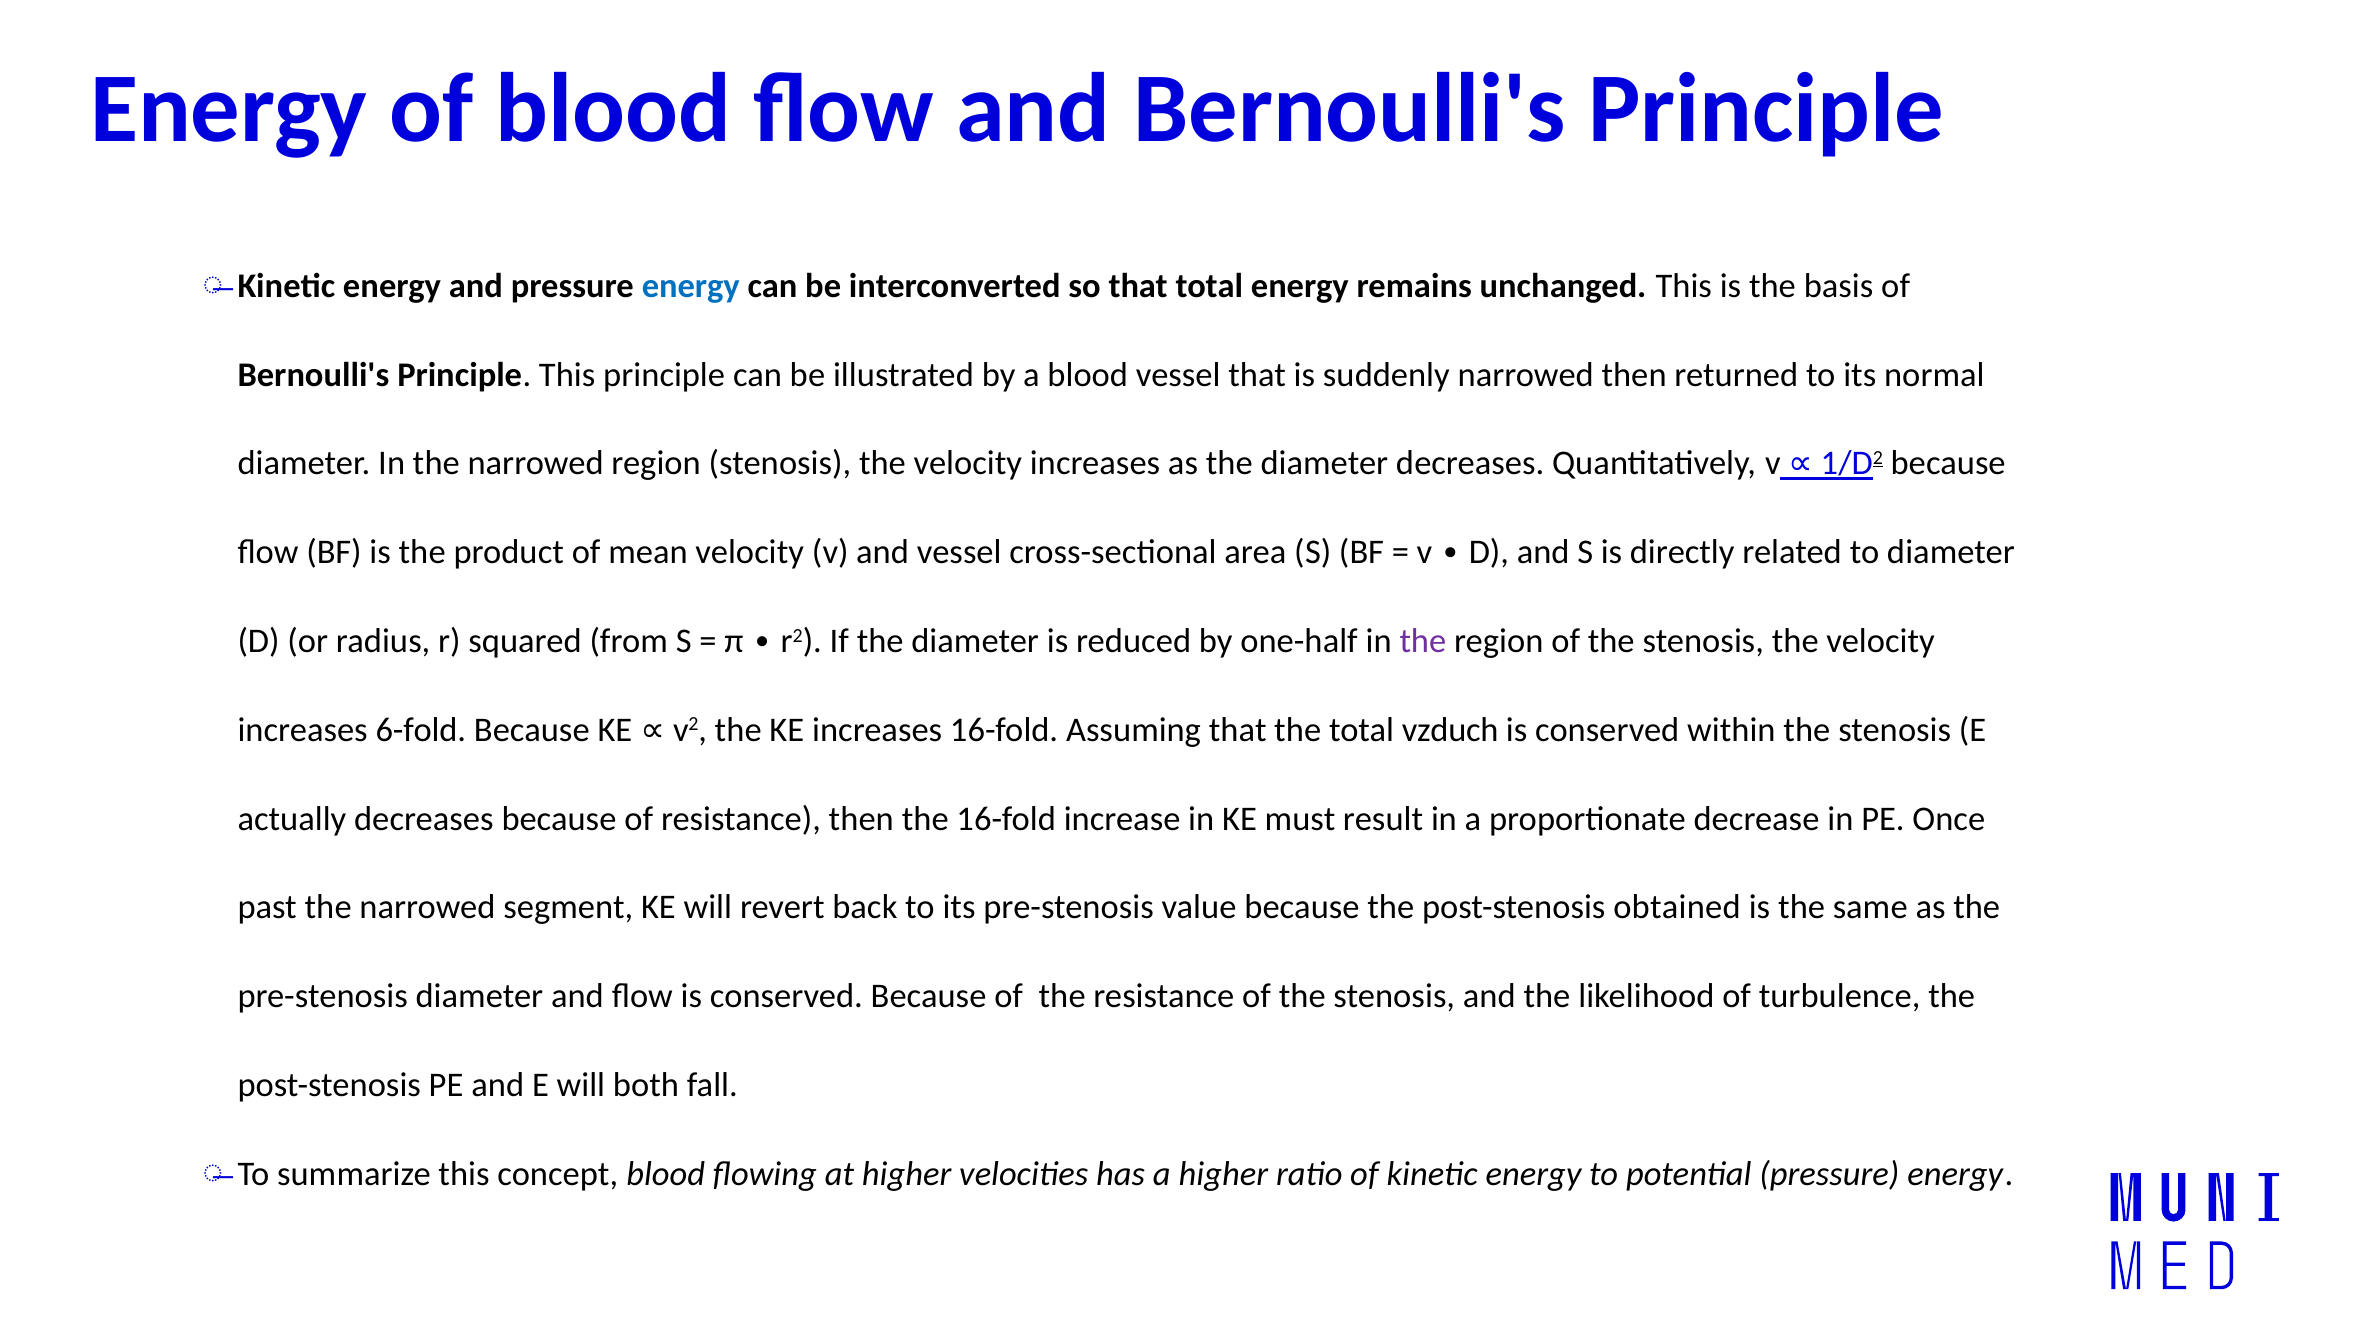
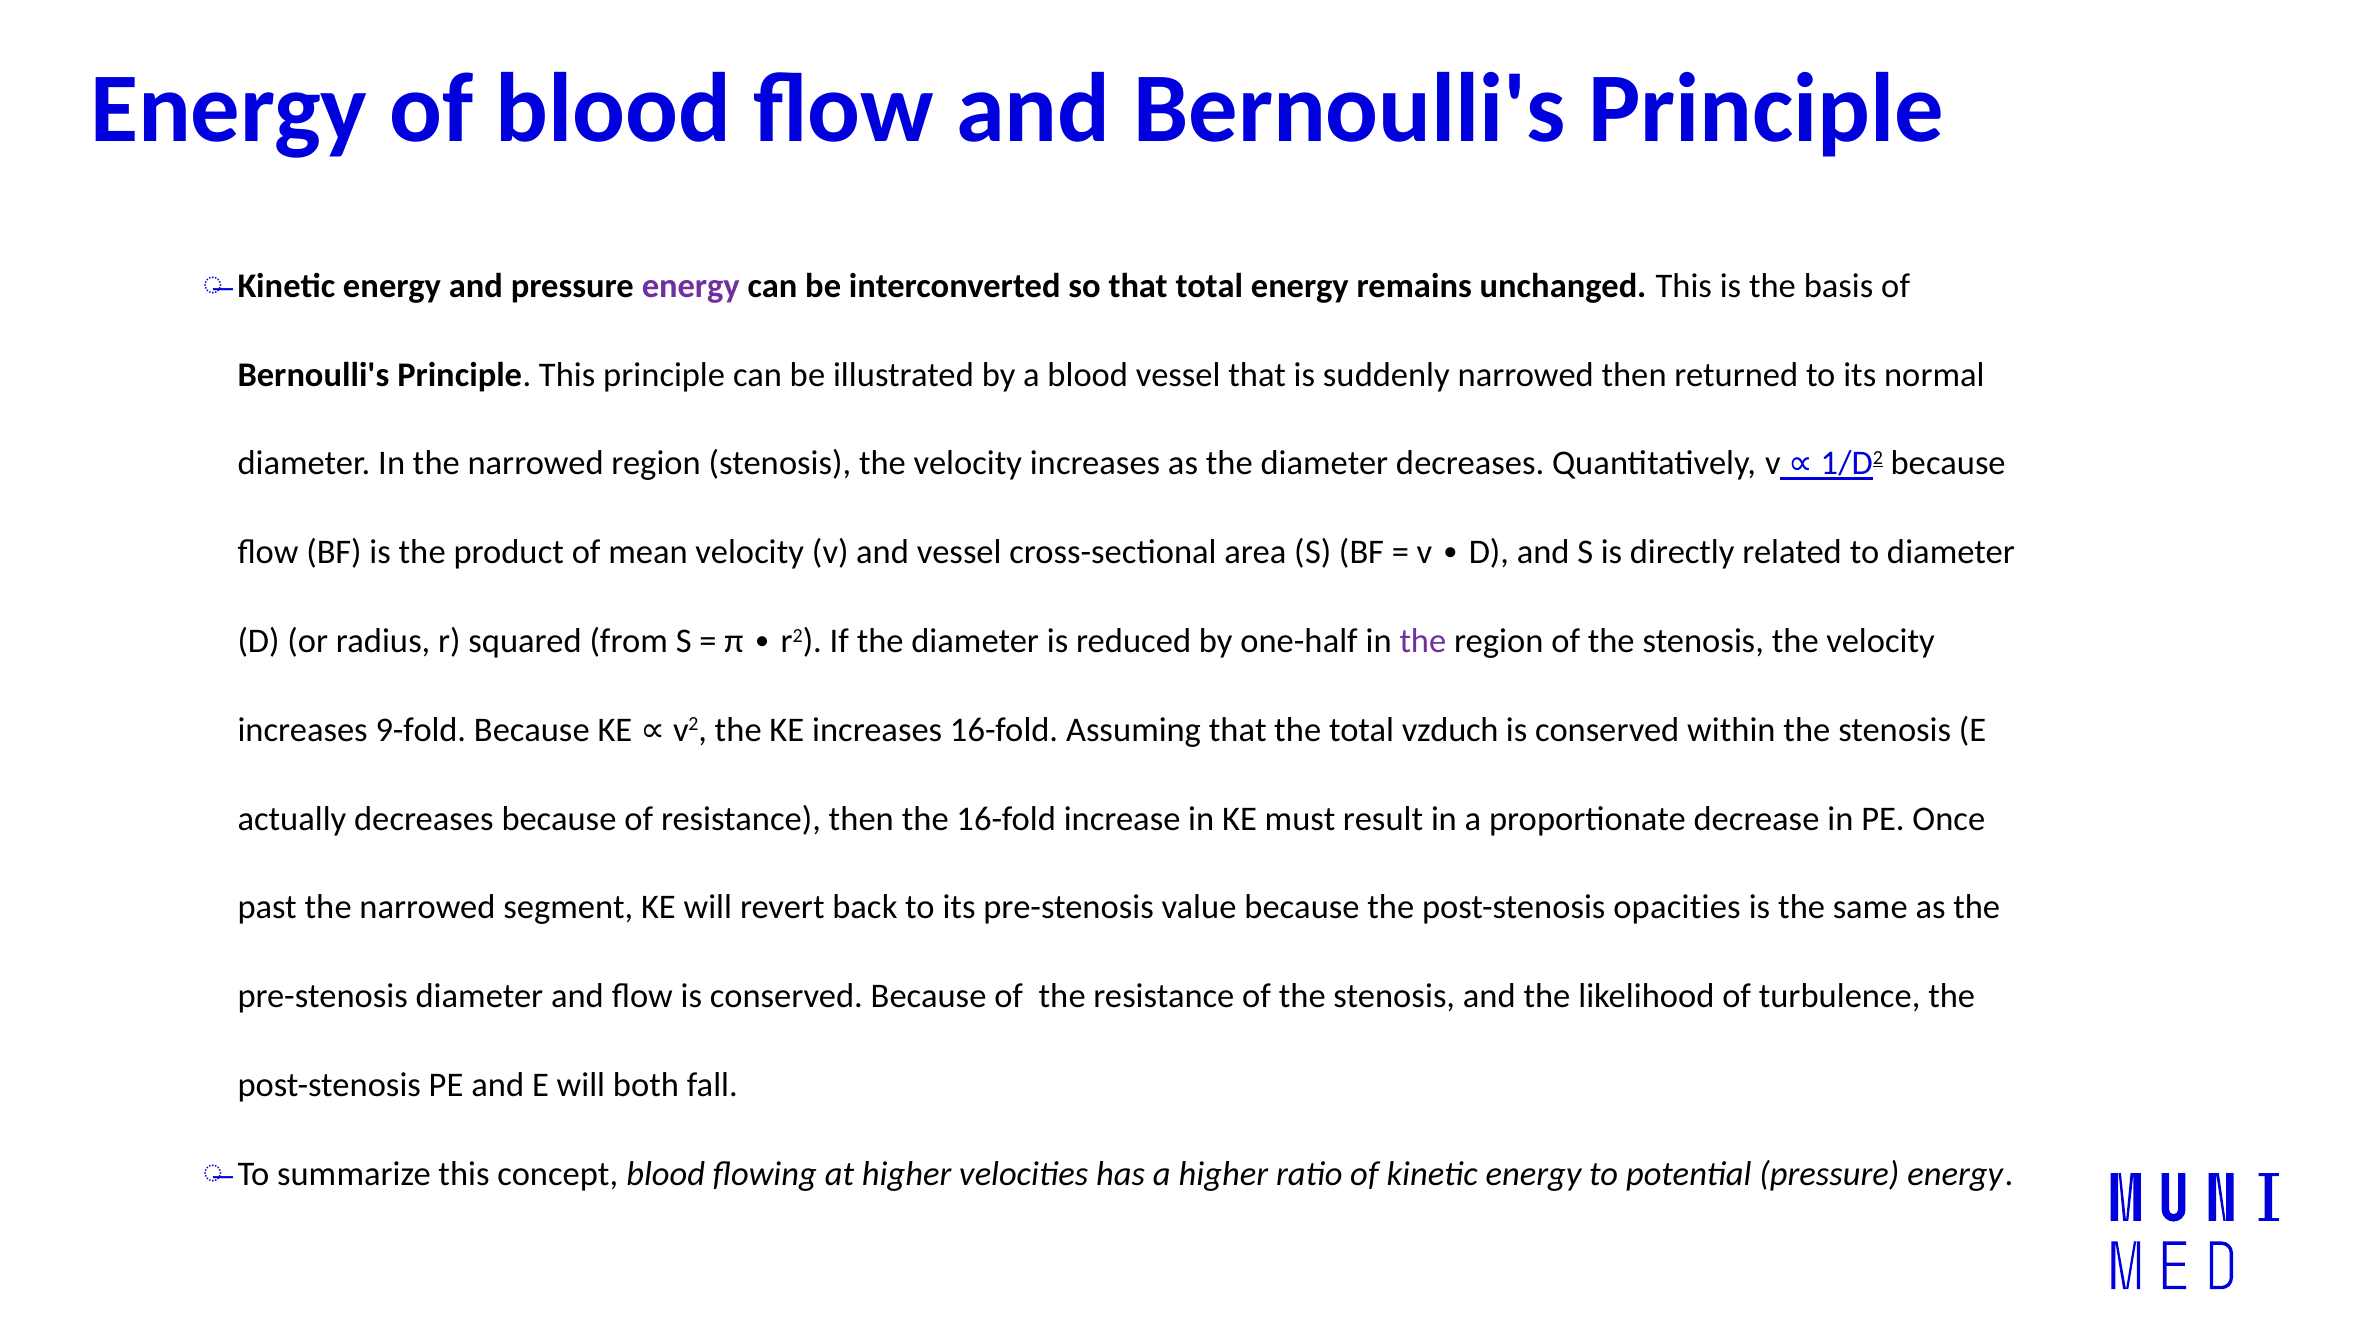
energy at (691, 286) colour: blue -> purple
6-fold: 6-fold -> 9-fold
obtained: obtained -> opacities
